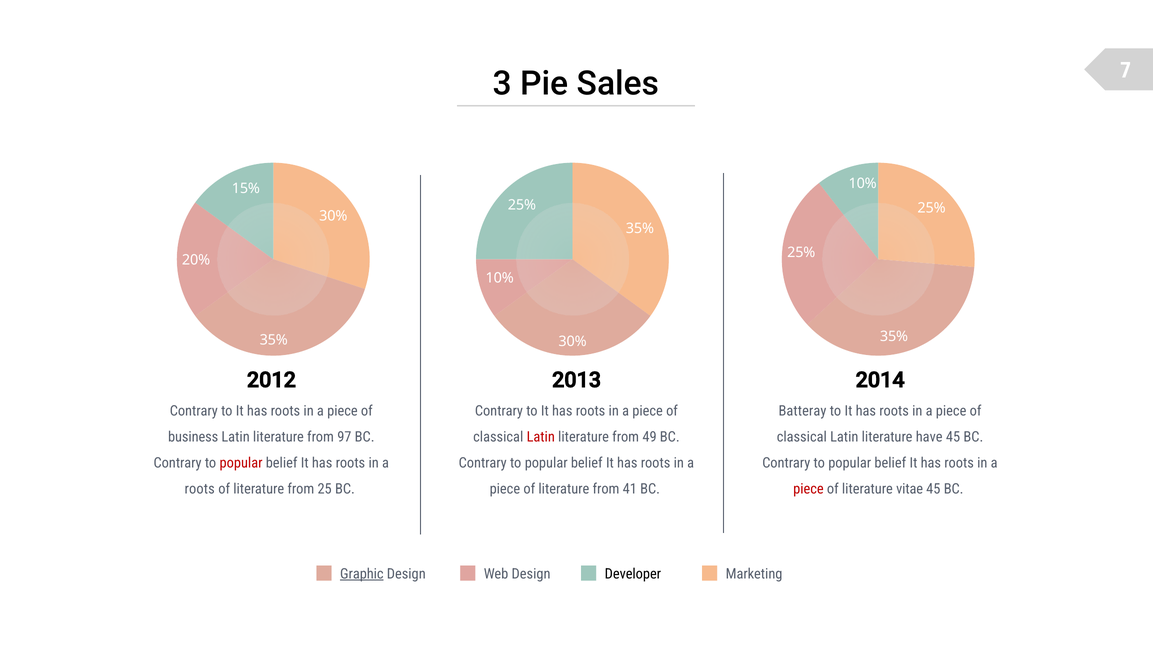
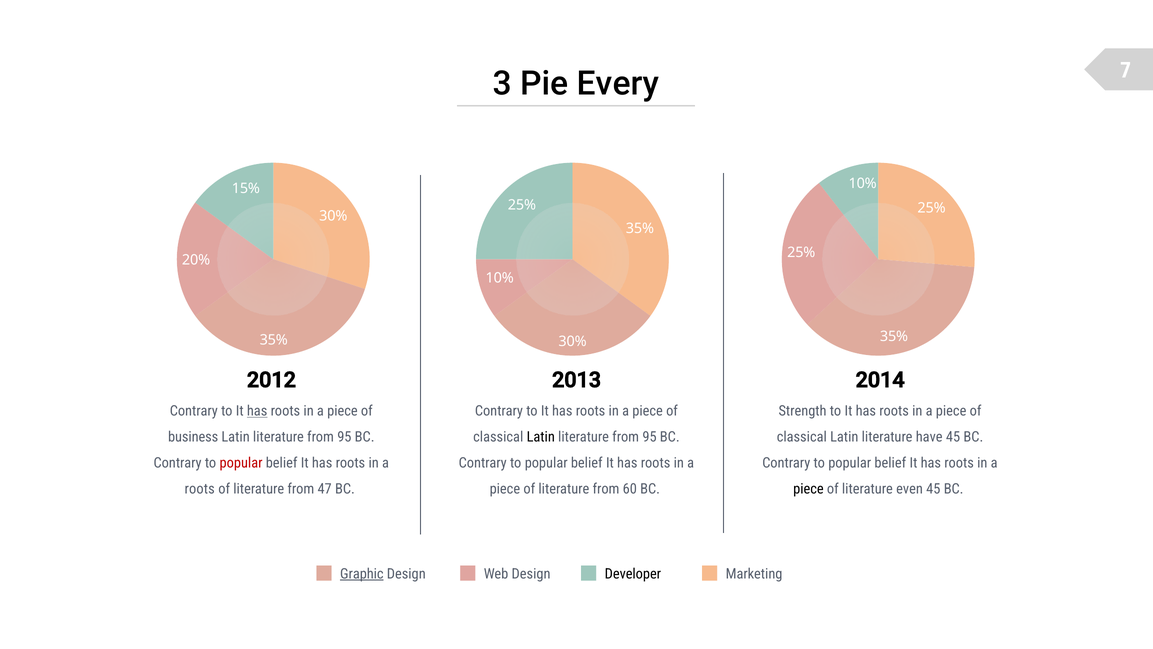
Sales: Sales -> Every
has at (257, 411) underline: none -> present
Batteray: Batteray -> Strength
97 at (344, 437): 97 -> 95
Latin at (541, 437) colour: red -> black
49 at (650, 437): 49 -> 95
25: 25 -> 47
41: 41 -> 60
piece at (808, 489) colour: red -> black
vitae: vitae -> even
